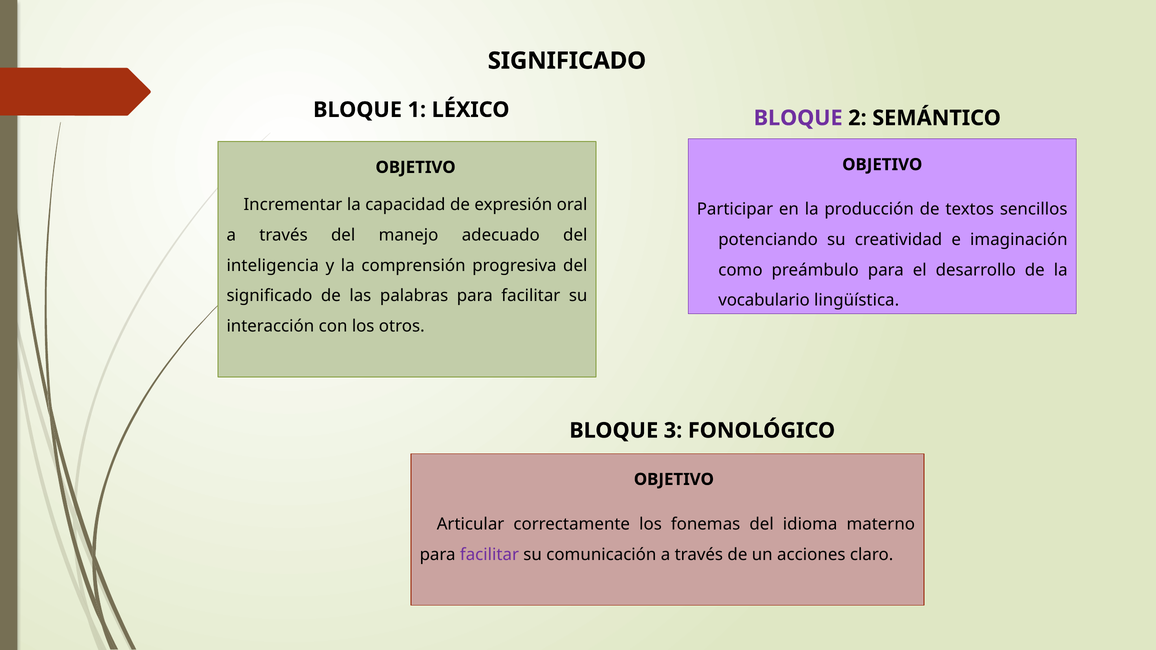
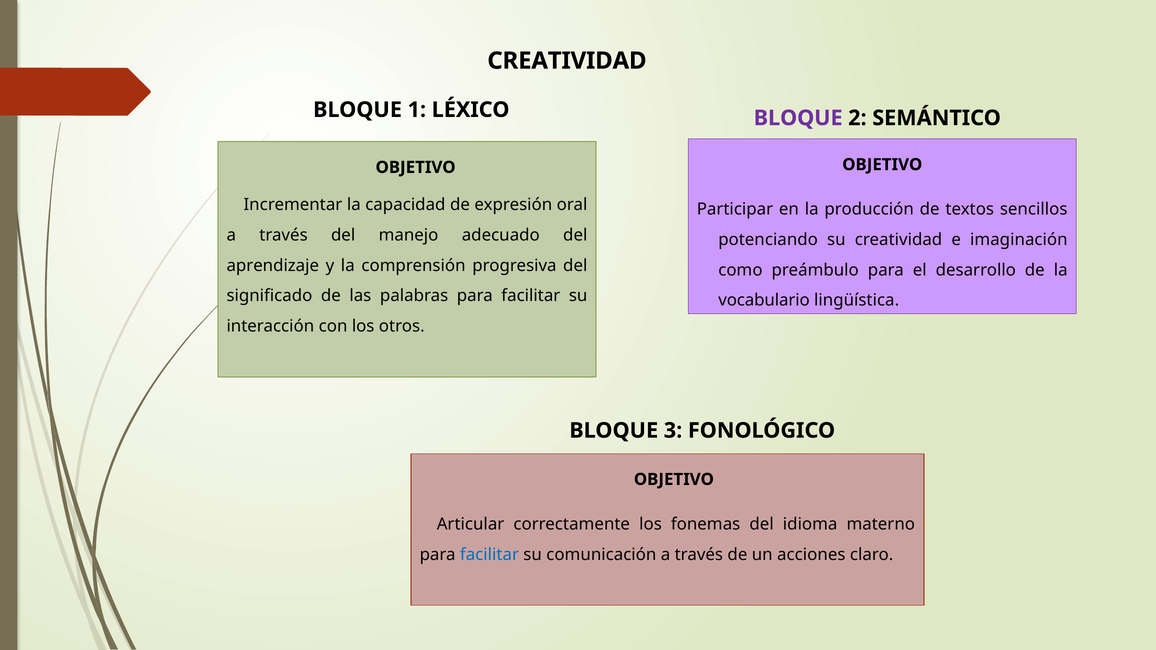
SIGNIFICADO at (567, 61): SIGNIFICADO -> CREATIVIDAD
inteligencia: inteligencia -> aprendizaje
facilitar at (489, 555) colour: purple -> blue
